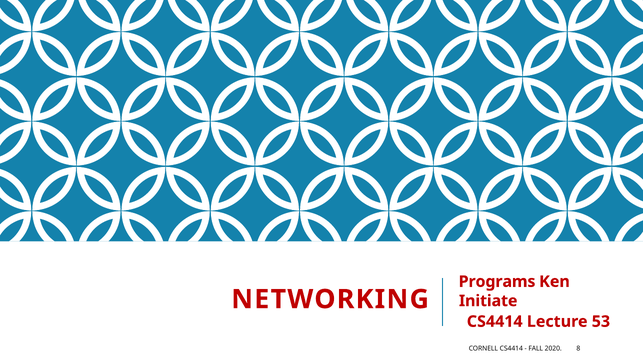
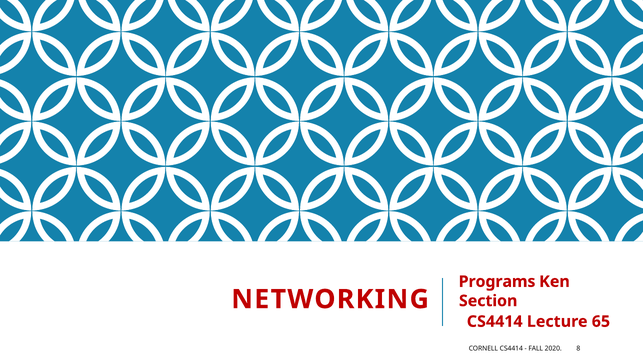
Initiate: Initiate -> Section
53: 53 -> 65
